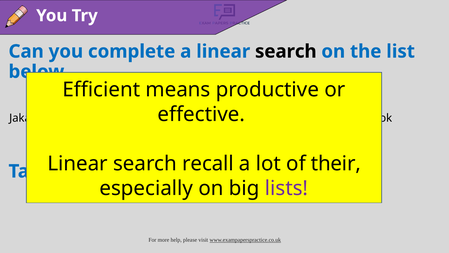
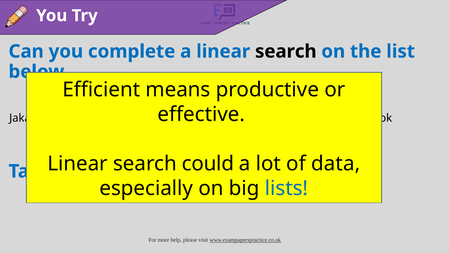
recall: recall -> could
their: their -> data
lists colour: purple -> blue
